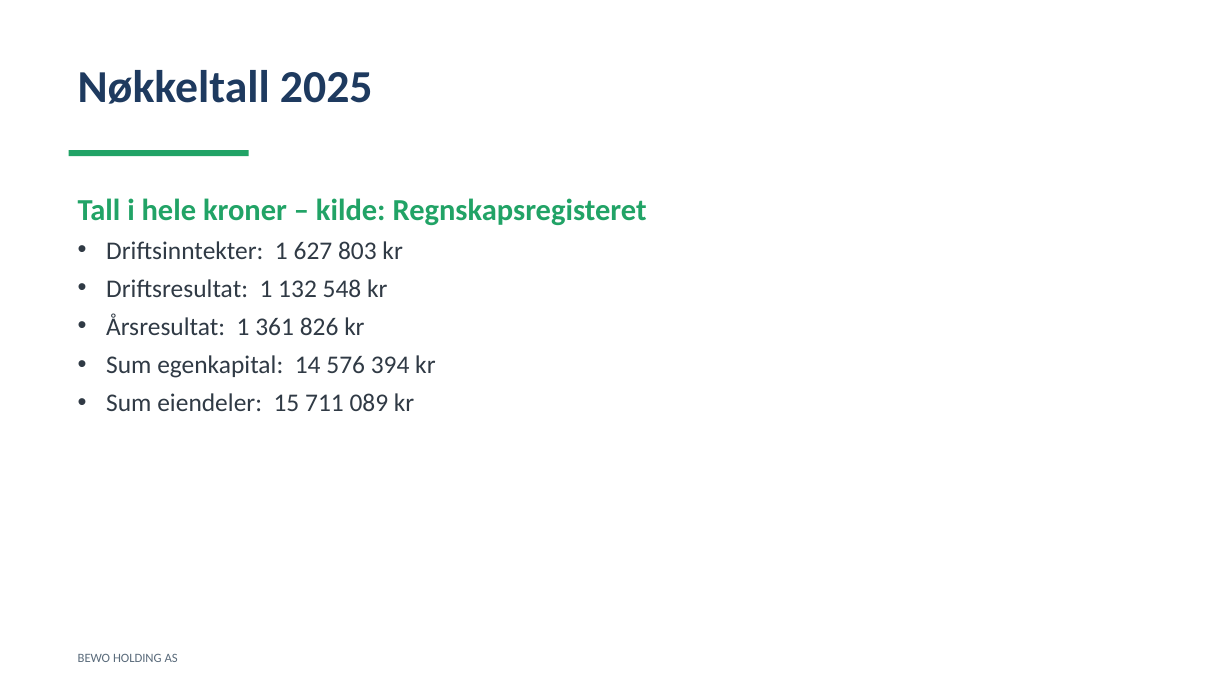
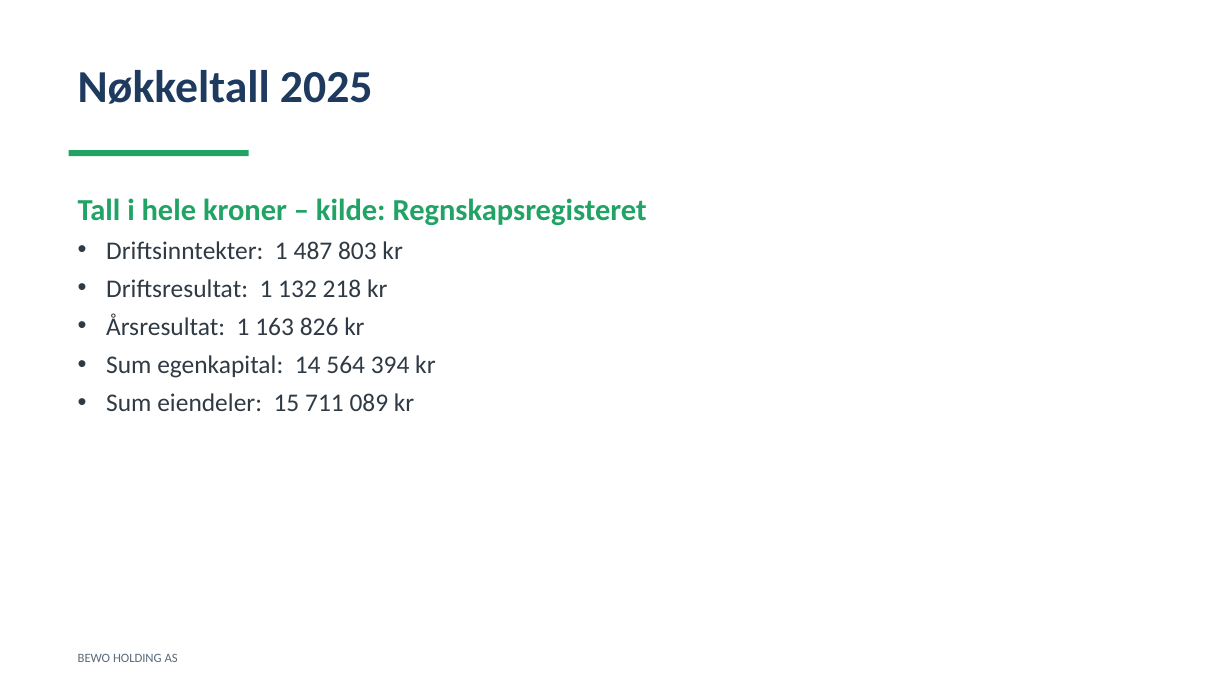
627: 627 -> 487
548: 548 -> 218
361: 361 -> 163
576: 576 -> 564
